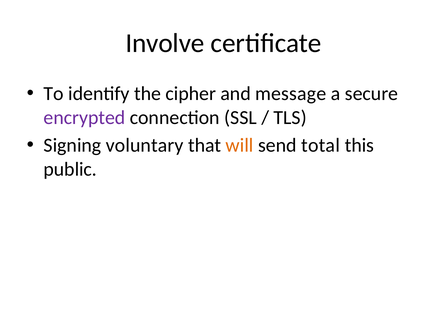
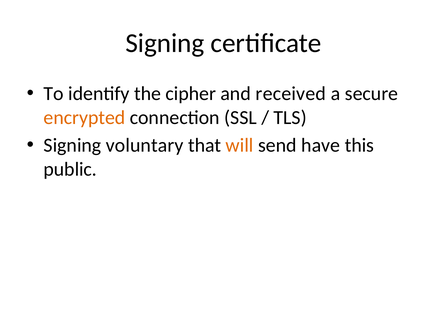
Involve at (165, 43): Involve -> Signing
message: message -> received
encrypted colour: purple -> orange
total: total -> have
